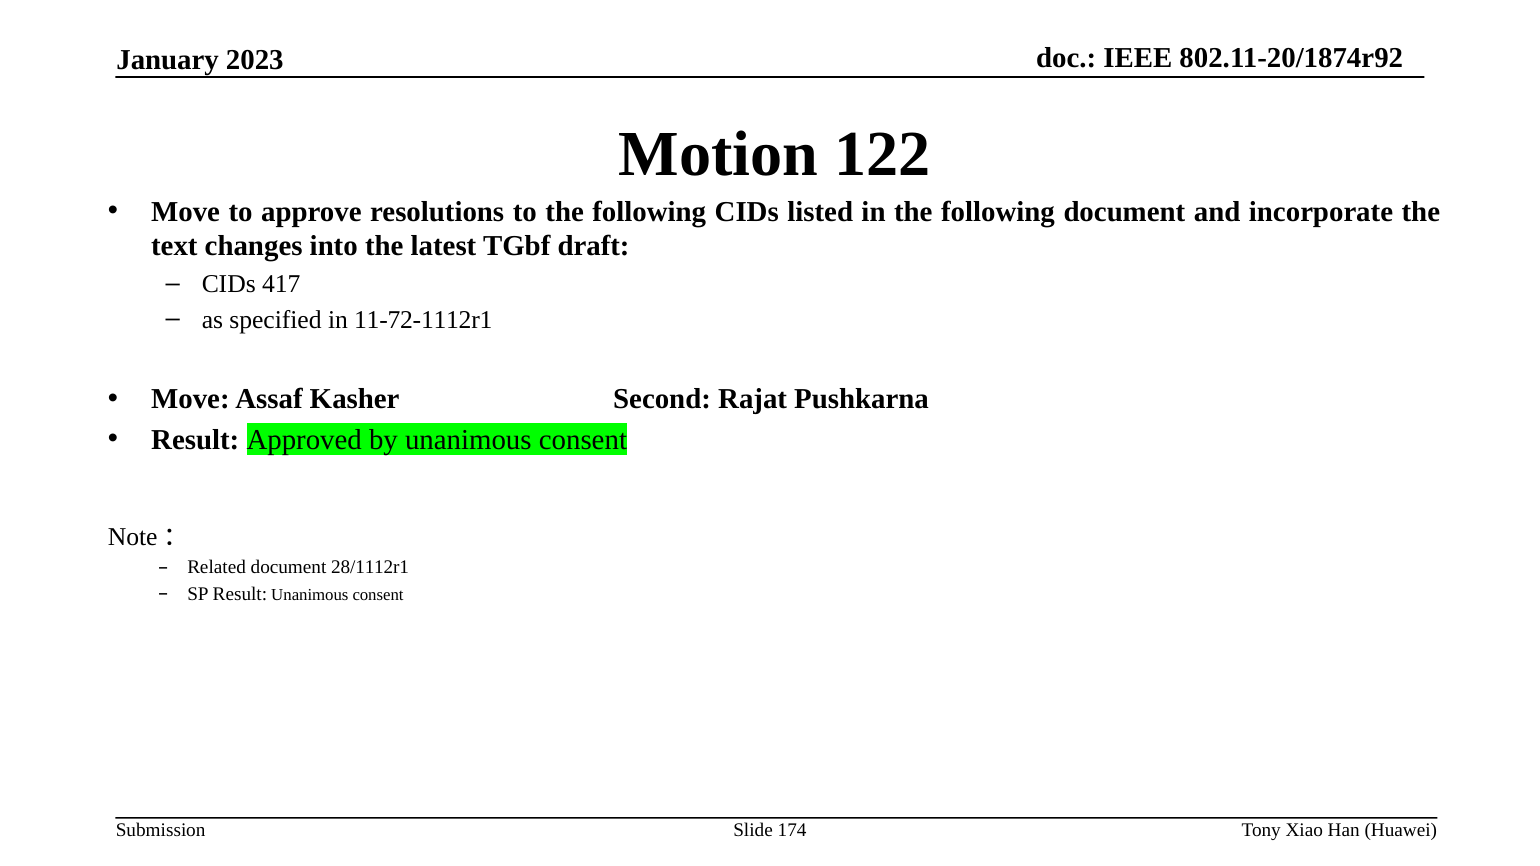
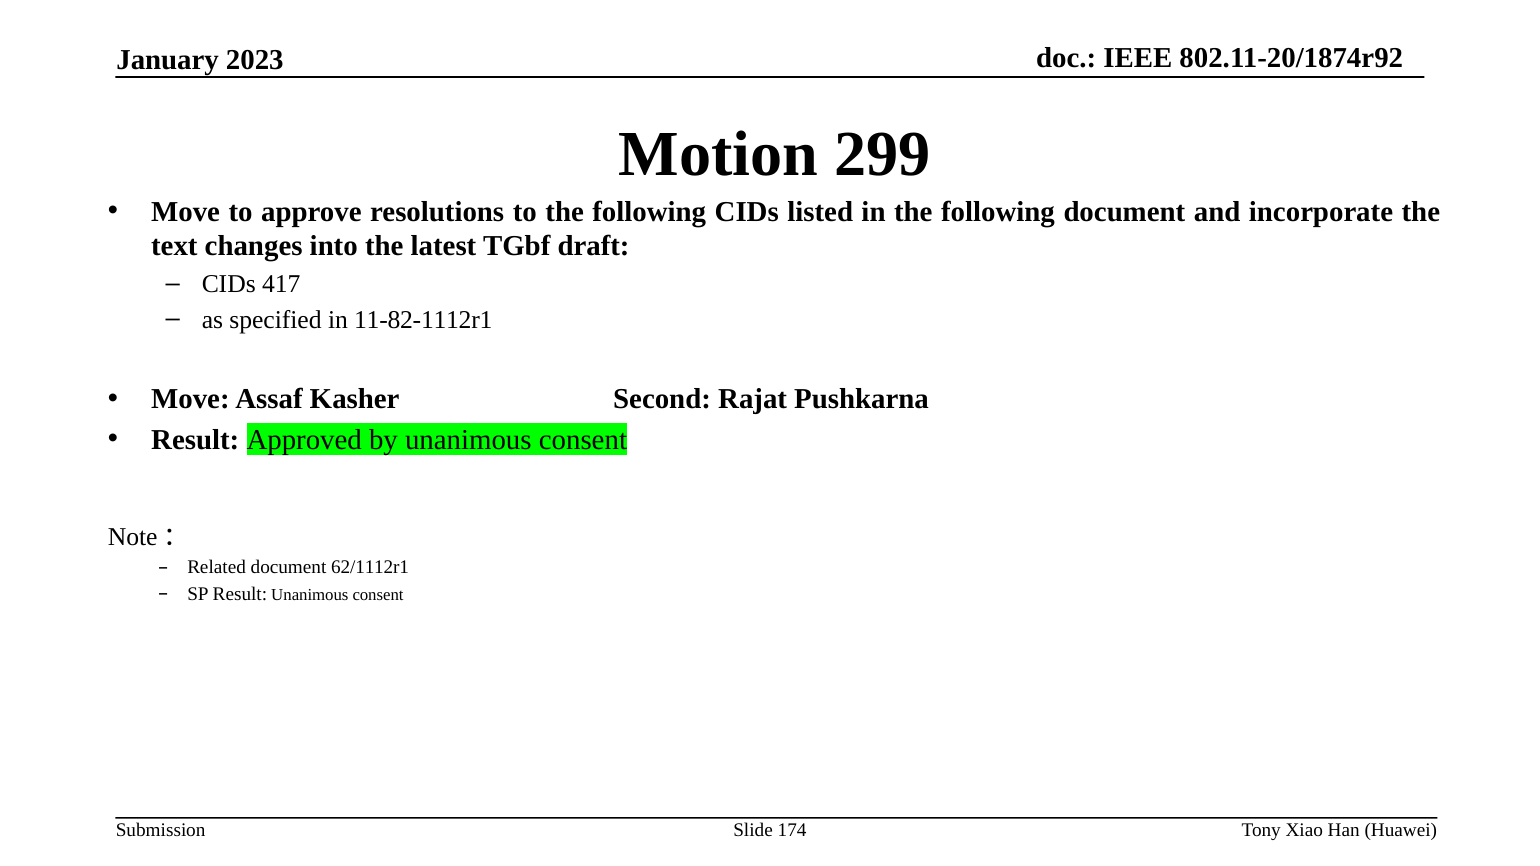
122: 122 -> 299
11-72-1112r1: 11-72-1112r1 -> 11-82-1112r1
28/1112r1: 28/1112r1 -> 62/1112r1
